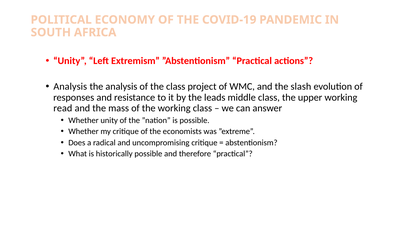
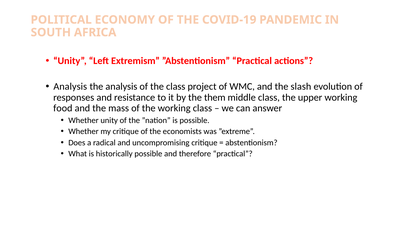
leads: leads -> them
read: read -> food
